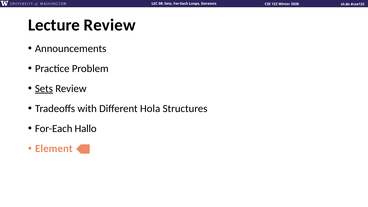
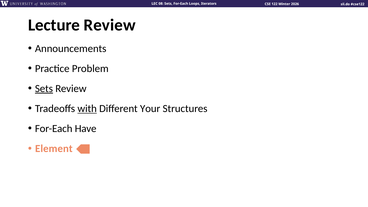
with underline: none -> present
Hola: Hola -> Your
Hallo: Hallo -> Have
